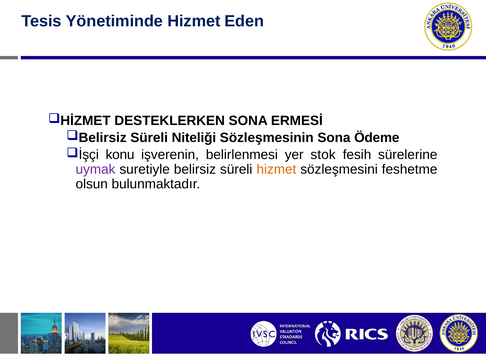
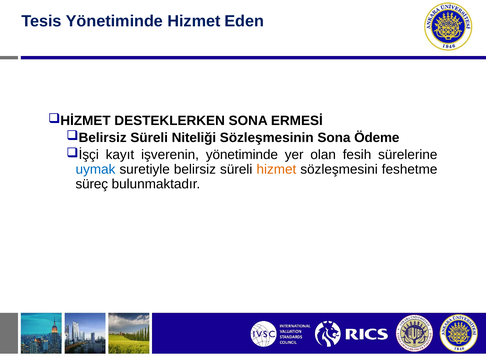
konu: konu -> kayıt
işverenin belirlenmesi: belirlenmesi -> yönetiminde
stok: stok -> olan
uymak colour: purple -> blue
olsun: olsun -> süreç
